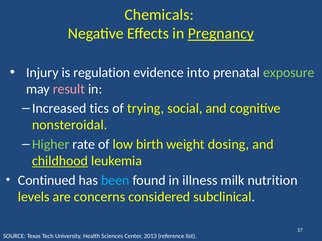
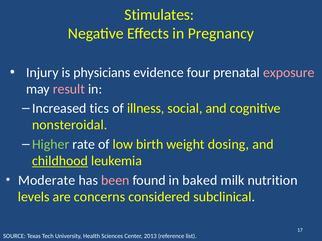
Chemicals: Chemicals -> Stimulates
Pregnancy underline: present -> none
regulation: regulation -> physicians
into: into -> four
exposure colour: light green -> pink
trying: trying -> illness
Continued: Continued -> Moderate
been colour: light blue -> pink
illness: illness -> baked
